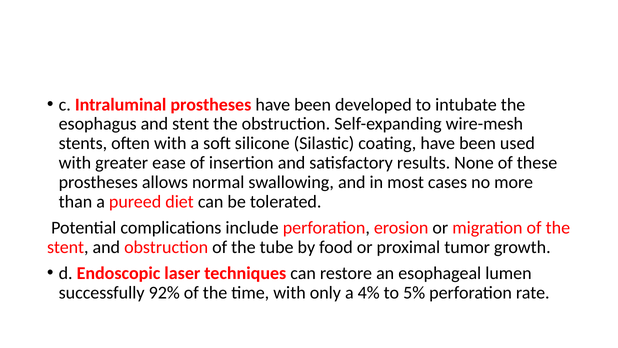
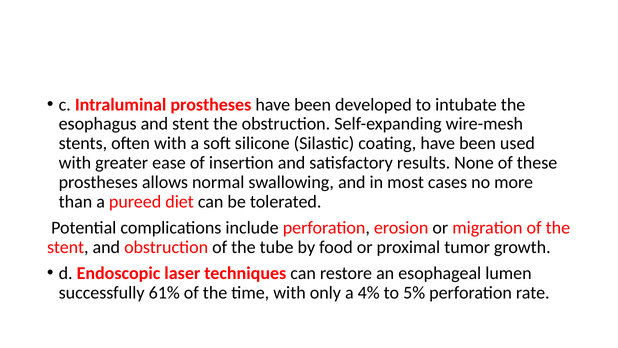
92%: 92% -> 61%
